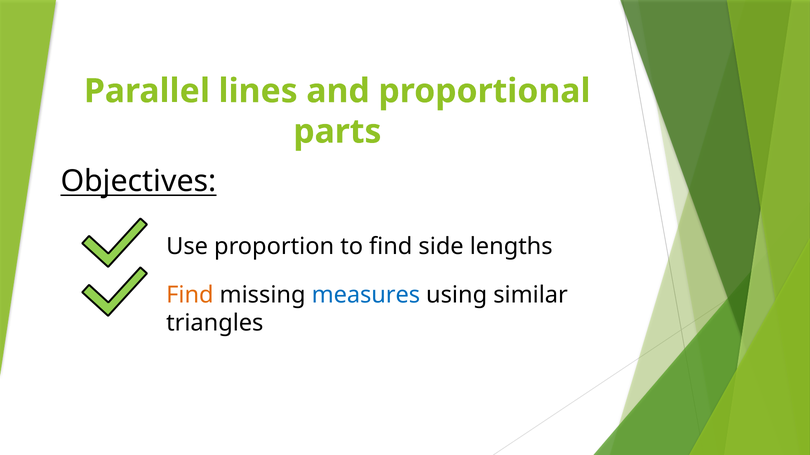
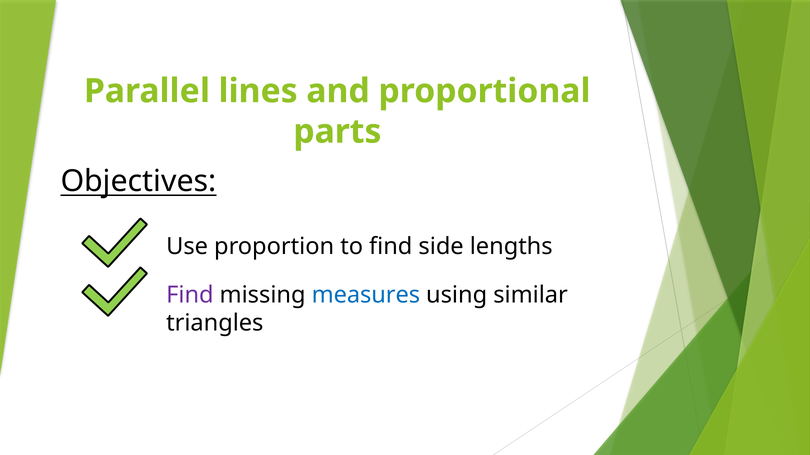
Find at (190, 295) colour: orange -> purple
